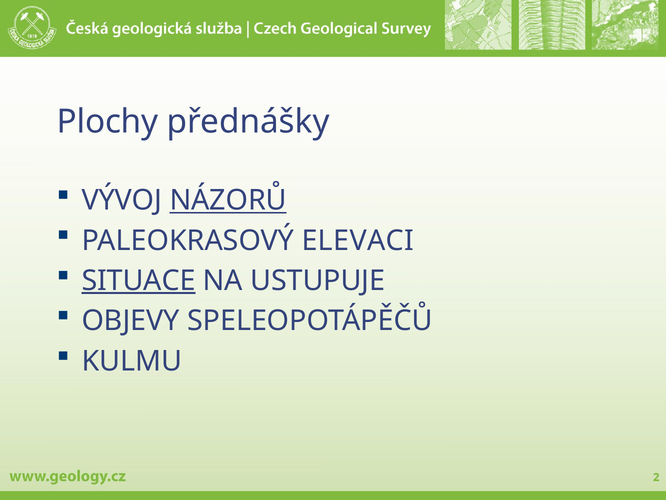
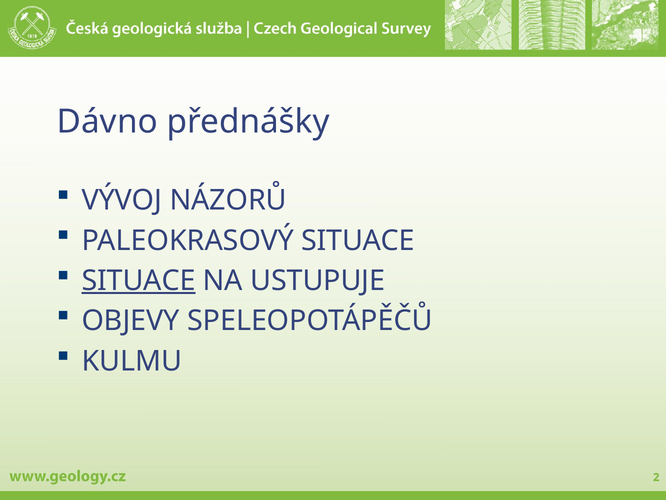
Plochy: Plochy -> Dávno
NÁZORŮ underline: present -> none
PALEOKRASOVÝ ELEVACI: ELEVACI -> SITUACE
